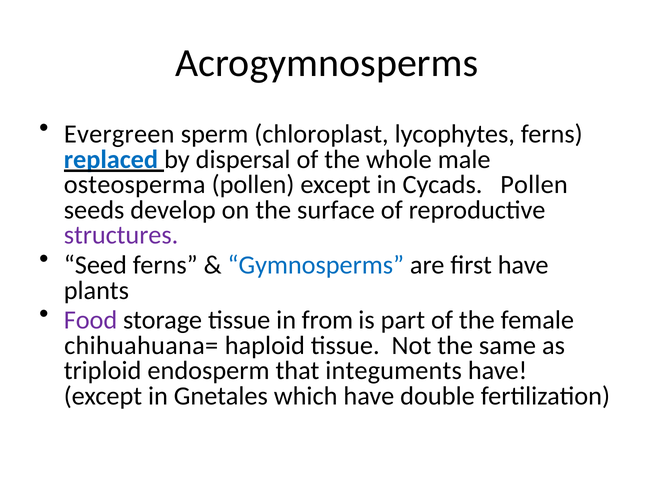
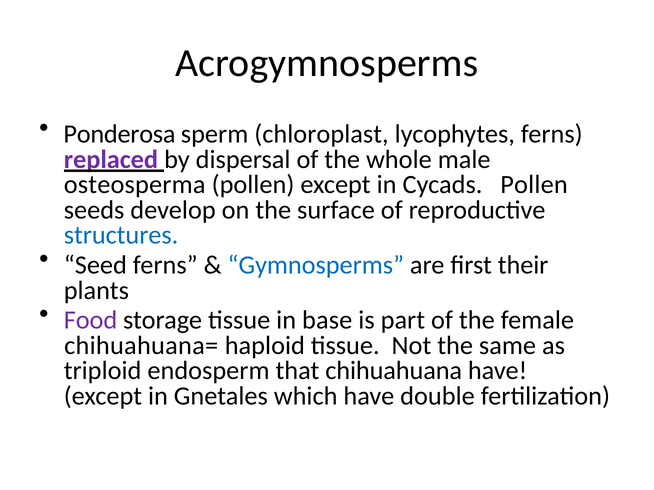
Evergreen: Evergreen -> Ponderosa
replaced colour: blue -> purple
structures colour: purple -> blue
first have: have -> their
from: from -> base
integuments: integuments -> chihuahuana
